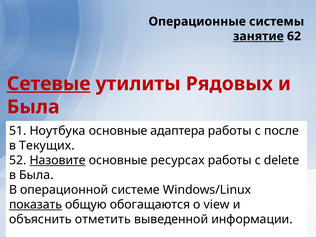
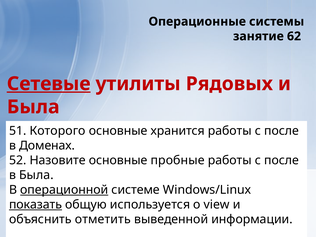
занятие underline: present -> none
Ноутбука: Ноутбука -> Которого
адаптера: адаптера -> хранится
Текущих: Текущих -> Доменах
Назовите underline: present -> none
ресурсах: ресурсах -> пробные
delete at (282, 160): delete -> после
операционной underline: none -> present
обогащаются: обогащаются -> используется
